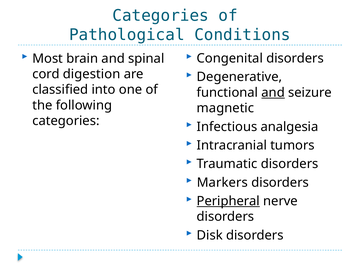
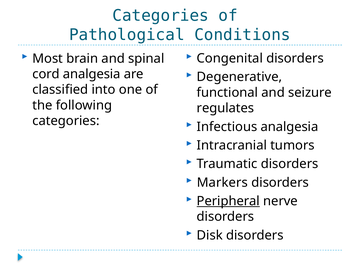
cord digestion: digestion -> analgesia
and at (273, 93) underline: present -> none
magnetic: magnetic -> regulates
